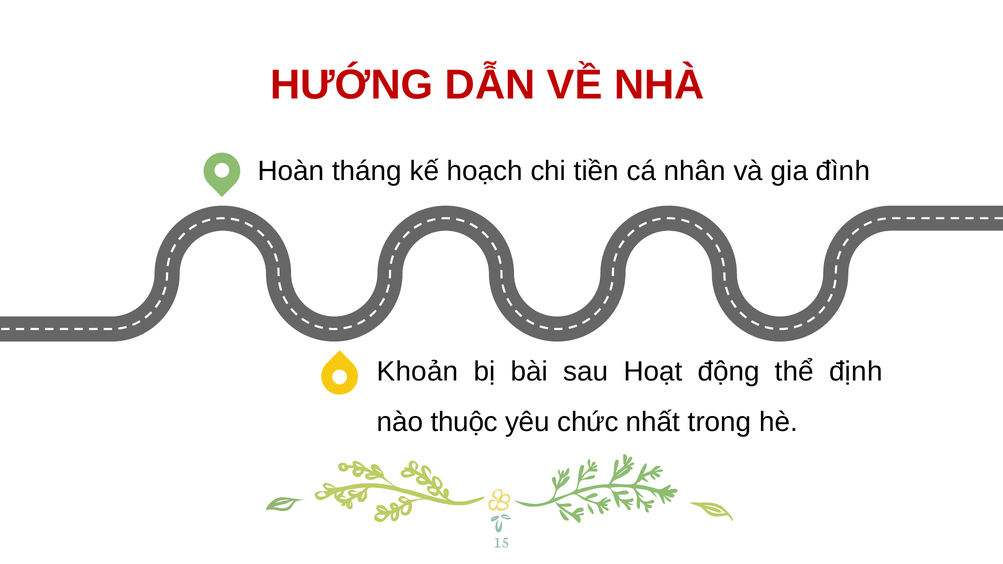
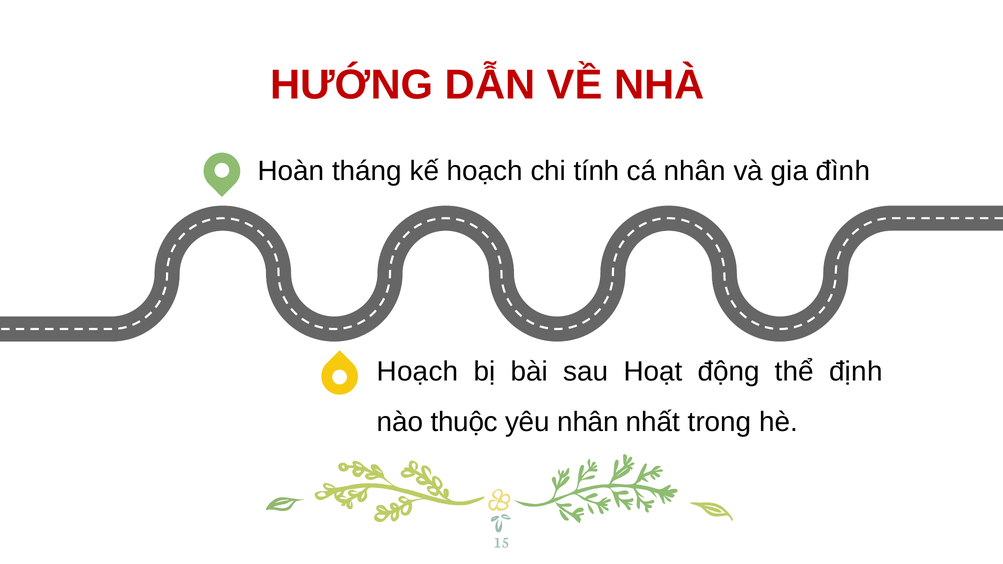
tiền: tiền -> tính
Khoản at (418, 372): Khoản -> Hoạch
yêu chức: chức -> nhân
